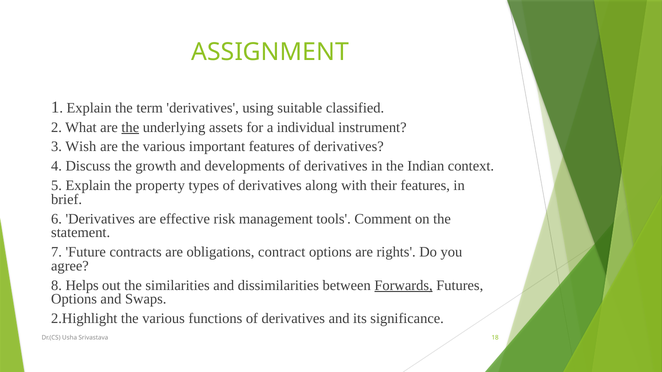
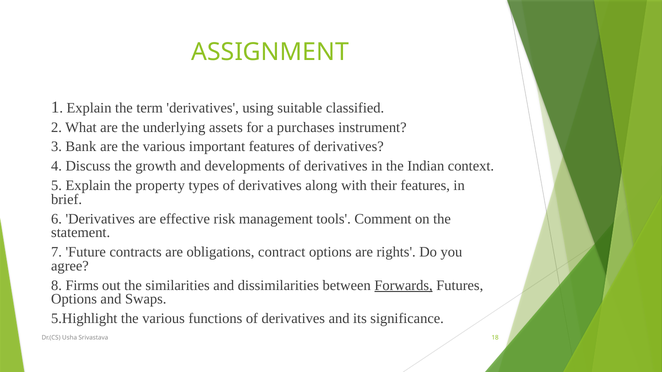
the at (130, 127) underline: present -> none
individual: individual -> purchases
Wish: Wish -> Bank
Helps: Helps -> Firms
2.Highlight: 2.Highlight -> 5.Highlight
